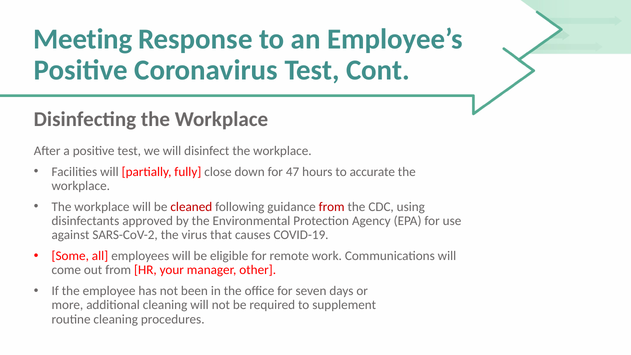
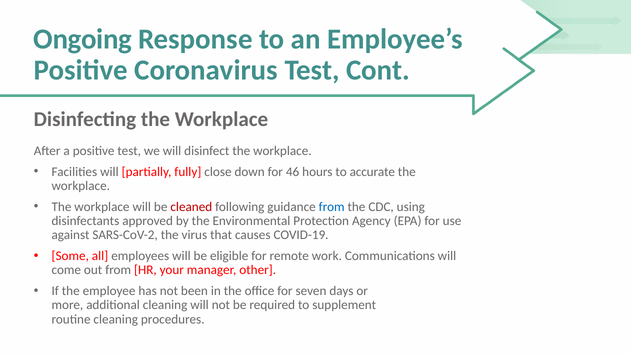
Meeting: Meeting -> Ongoing
47: 47 -> 46
from at (332, 207) colour: red -> blue
